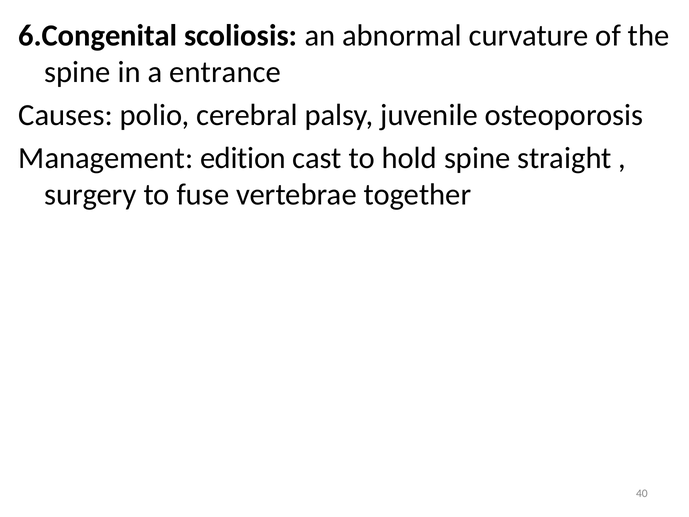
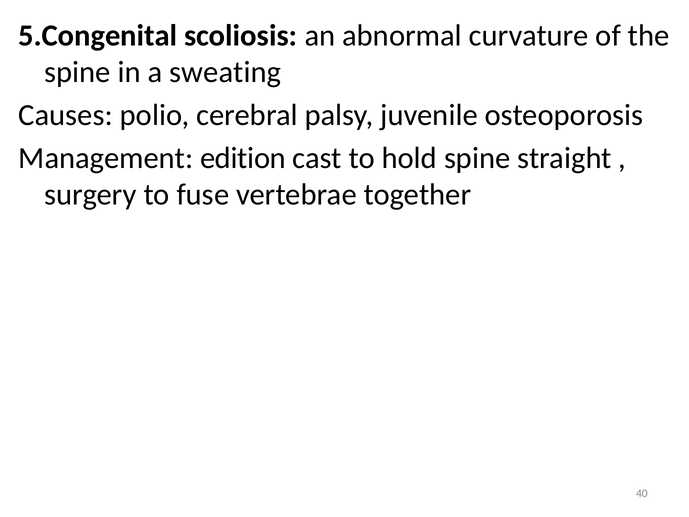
6.Congenital: 6.Congenital -> 5.Congenital
entrance: entrance -> sweating
